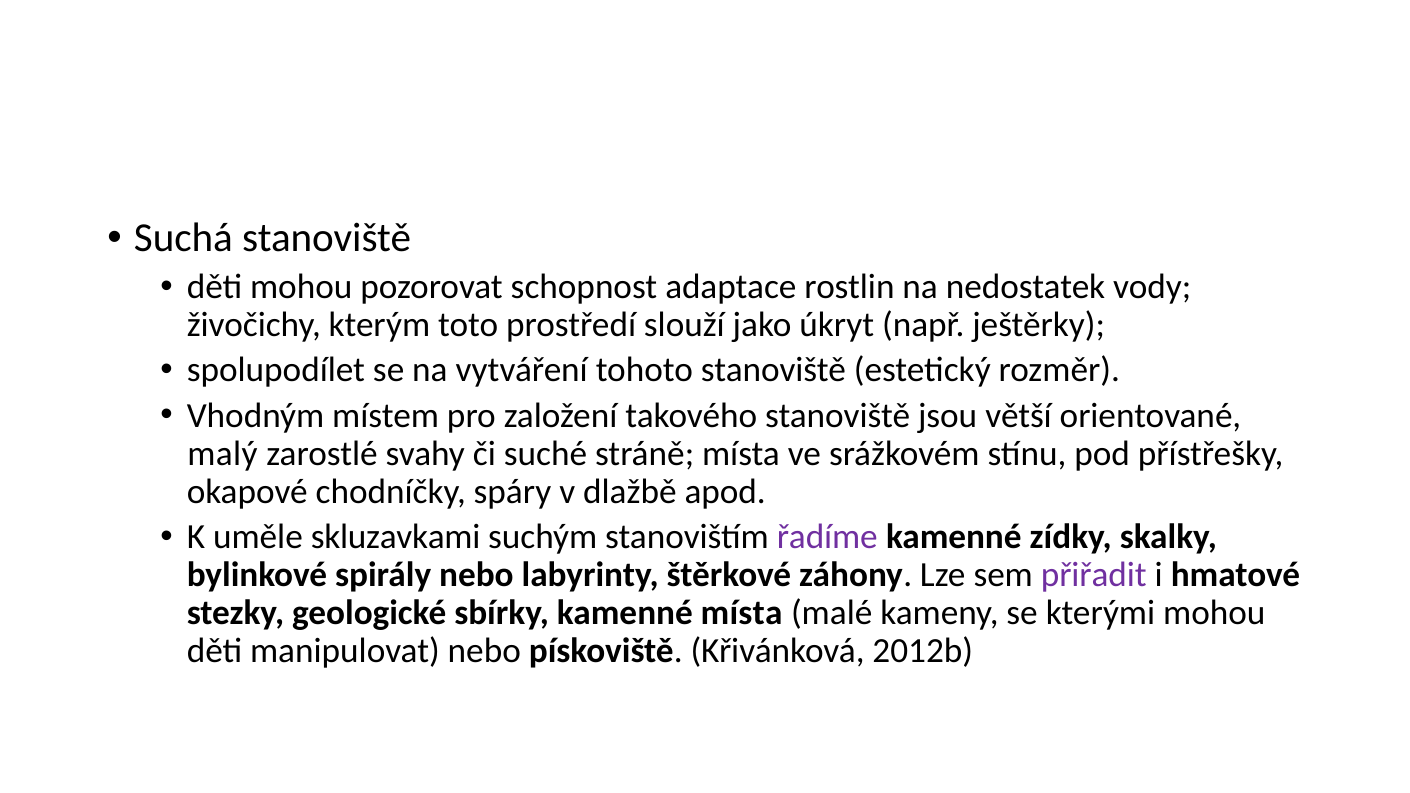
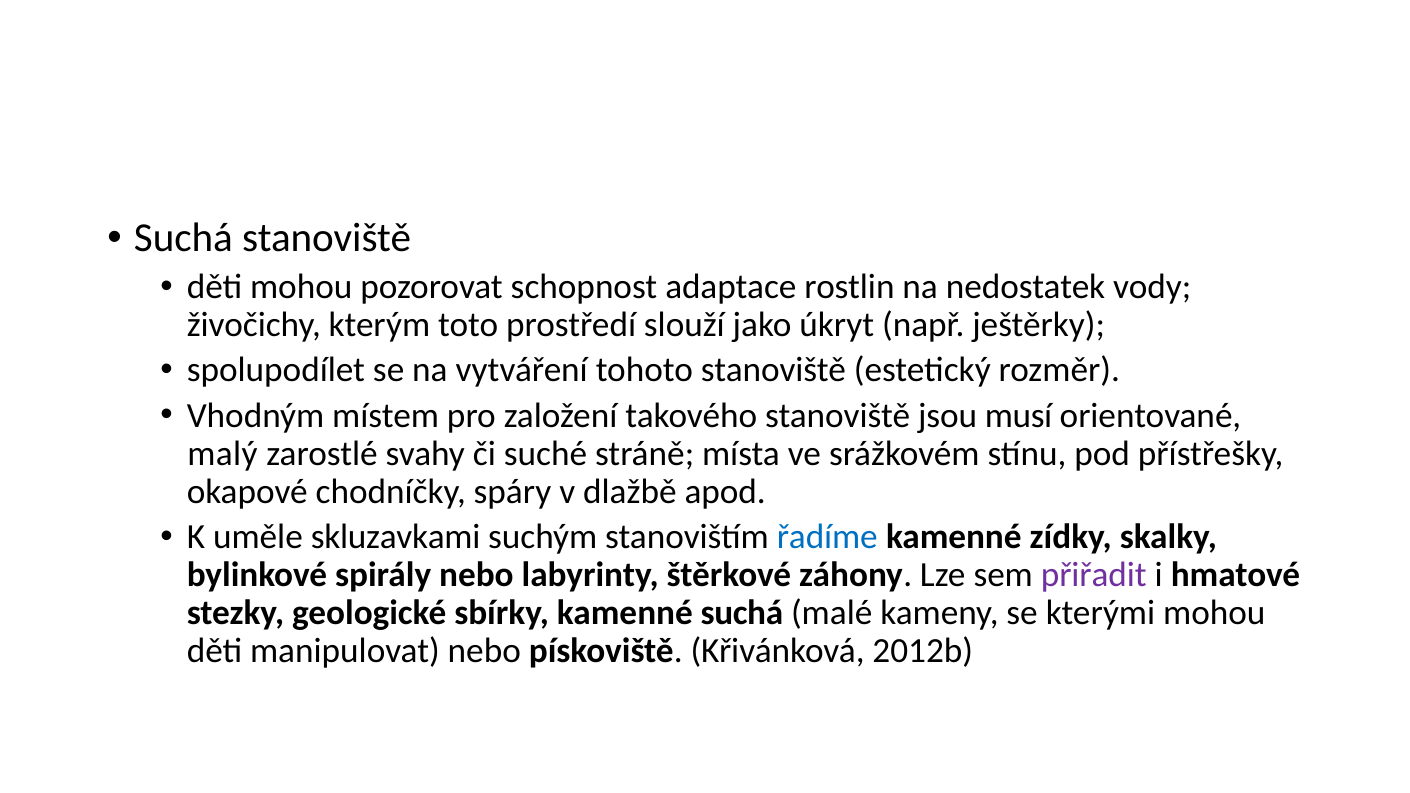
větší: větší -> musí
řadíme colour: purple -> blue
kamenné místa: místa -> suchá
